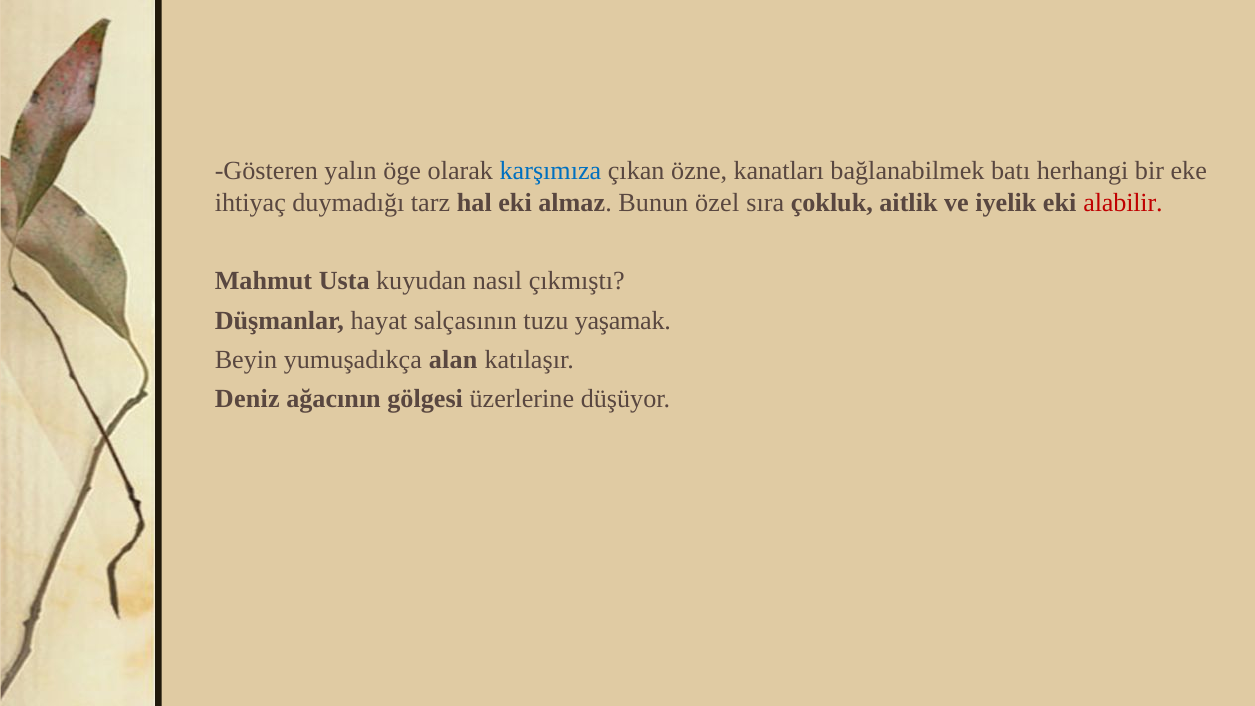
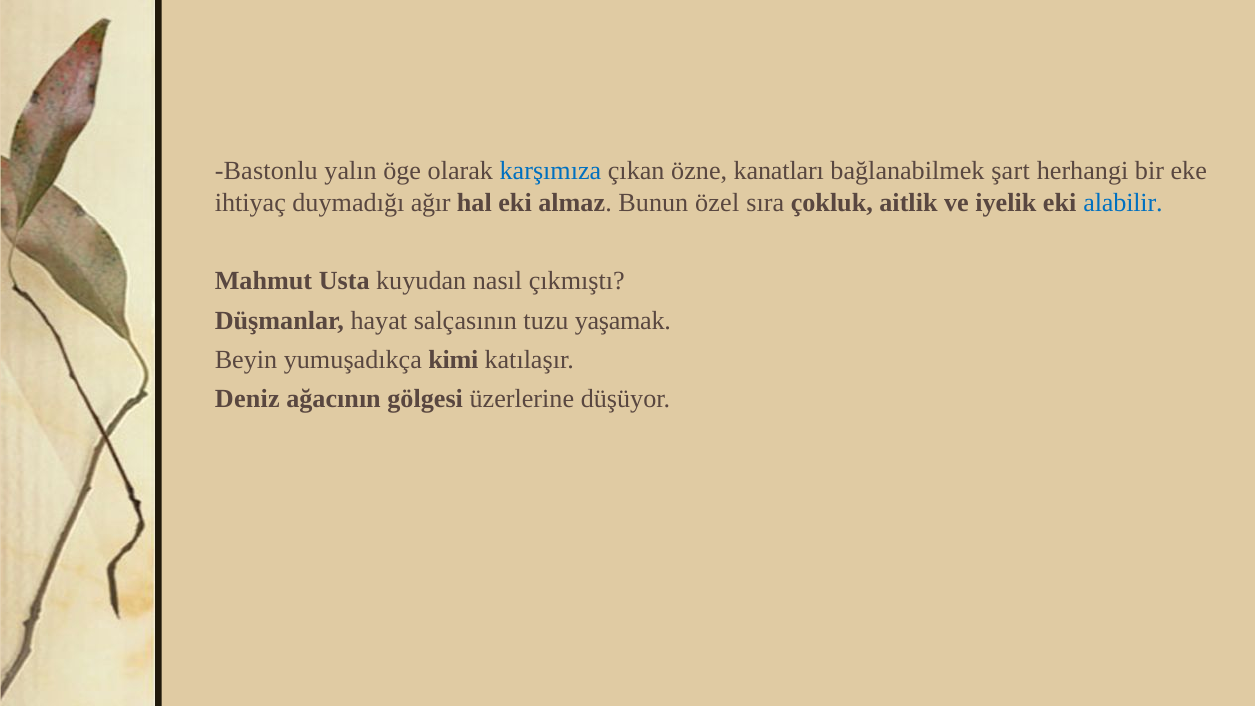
Gösteren: Gösteren -> Bastonlu
batı: batı -> şart
tarz: tarz -> ağır
alabilir colour: red -> blue
alan: alan -> kimi
